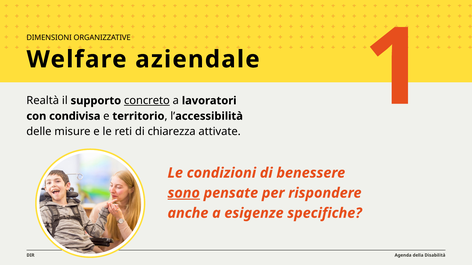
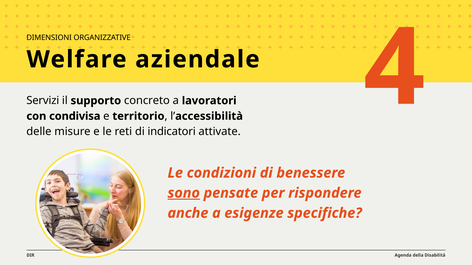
1: 1 -> 4
Realtà: Realtà -> Servizi
concreto underline: present -> none
chiarezza: chiarezza -> indicatori
